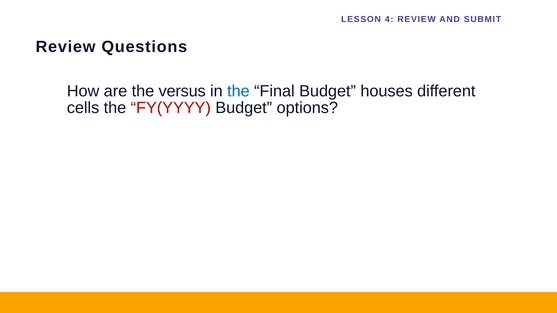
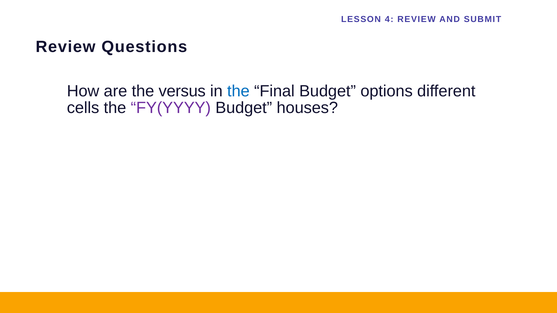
houses: houses -> options
FY(YYYY colour: red -> purple
options: options -> houses
